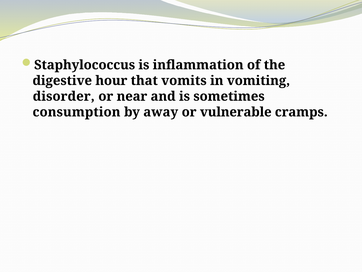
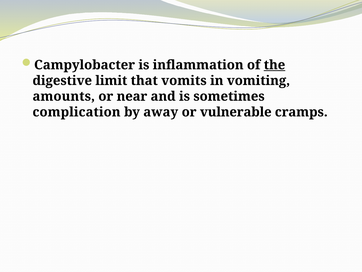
Staphylococcus: Staphylococcus -> Campylobacter
the underline: none -> present
hour: hour -> limit
disorder: disorder -> amounts
consumption: consumption -> complication
